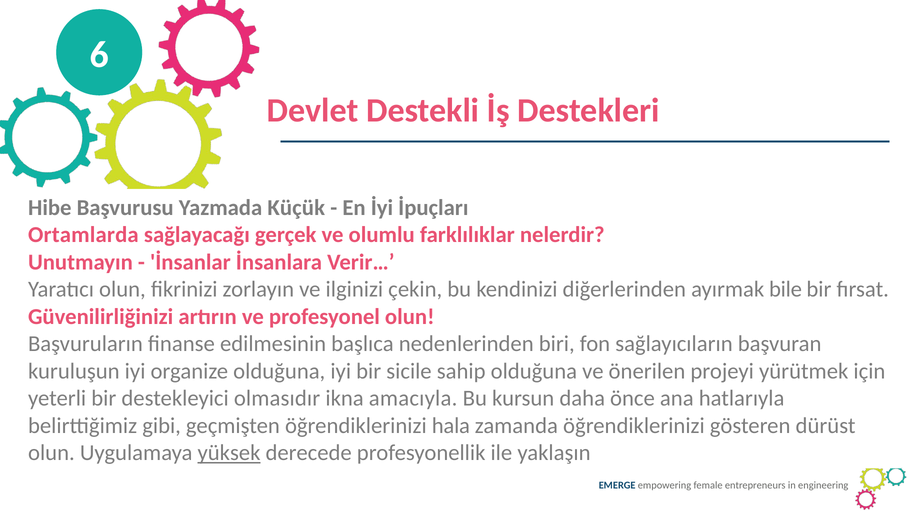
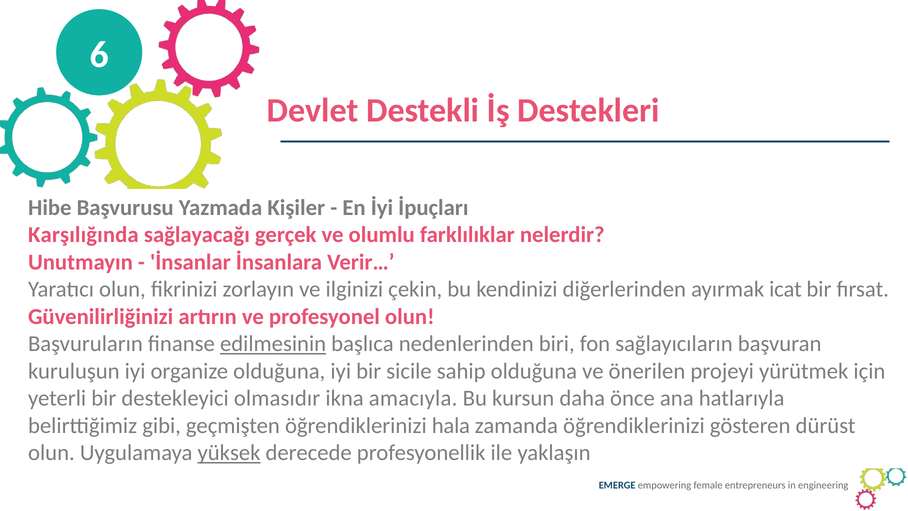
Küçük: Küçük -> Kişiler
Ortamlarda: Ortamlarda -> Karşılığında
bile: bile -> icat
edilmesinin underline: none -> present
